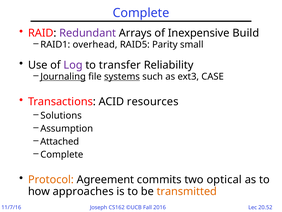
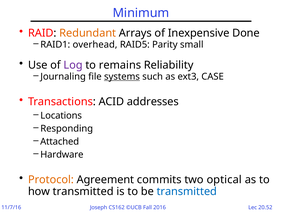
Complete at (141, 13): Complete -> Minimum
Redundant colour: purple -> orange
Build: Build -> Done
transfer: transfer -> remains
Journaling underline: present -> none
resources: resources -> addresses
Solutions: Solutions -> Locations
Assumption: Assumption -> Responding
Complete at (62, 154): Complete -> Hardware
how approaches: approaches -> transmitted
transmitted at (187, 191) colour: orange -> blue
